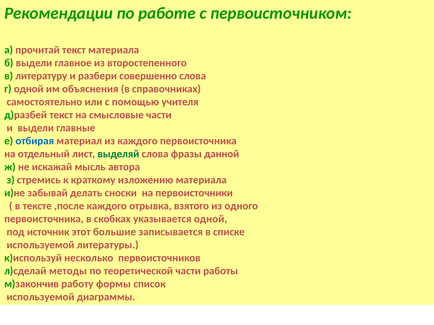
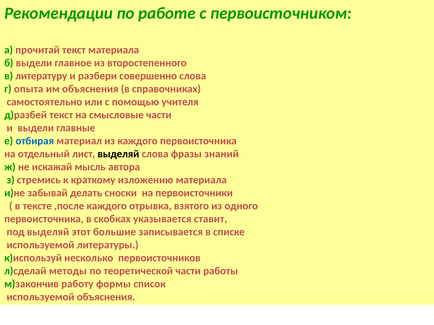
г одной: одной -> опыта
выделяй at (118, 154) colour: green -> black
данной: данной -> знаний
указывается одной: одной -> ставит
под источник: источник -> выделяй
используемой диаграммы: диаграммы -> объяснения
